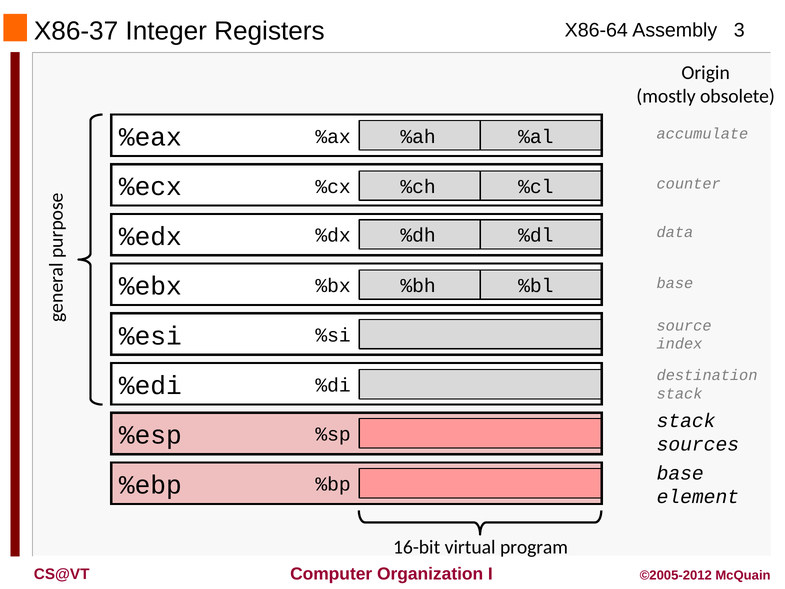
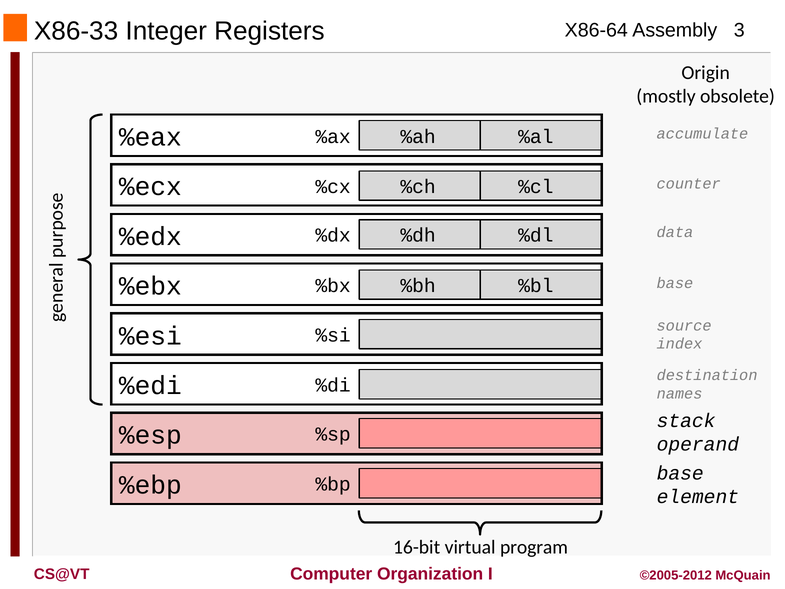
X86-37: X86-37 -> X86-33
stack at (680, 393): stack -> names
sources: sources -> operand
